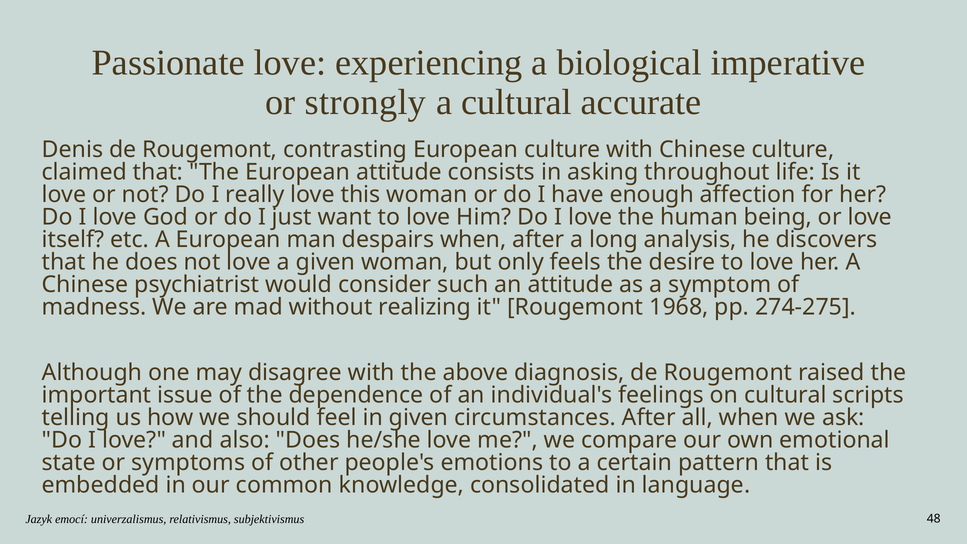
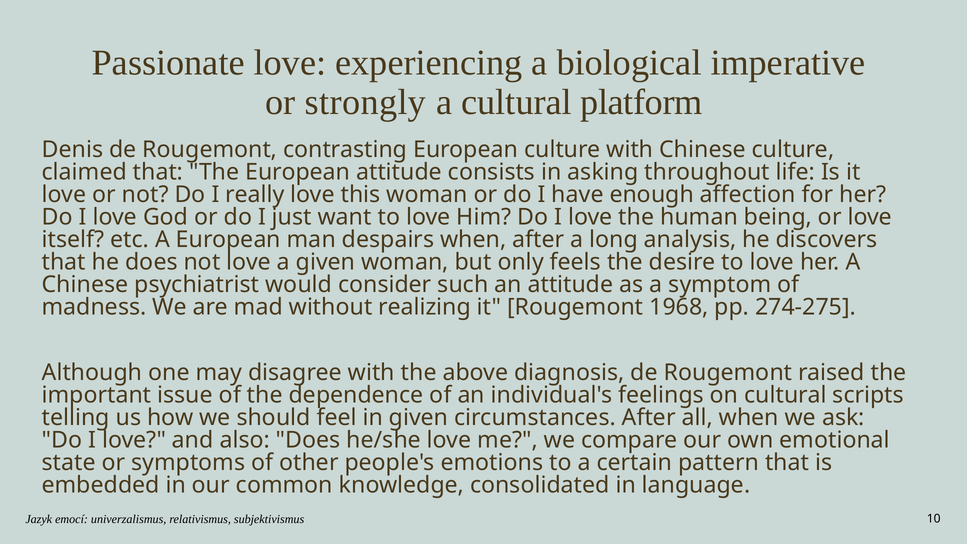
accurate: accurate -> platform
48: 48 -> 10
